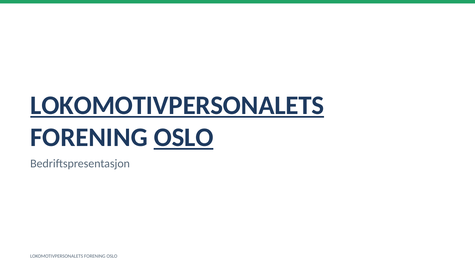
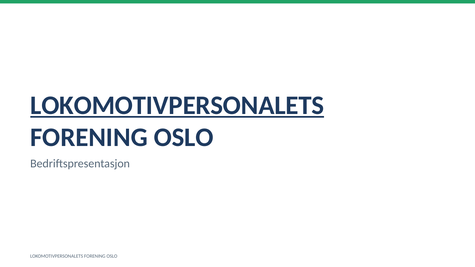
OSLO at (184, 137) underline: present -> none
